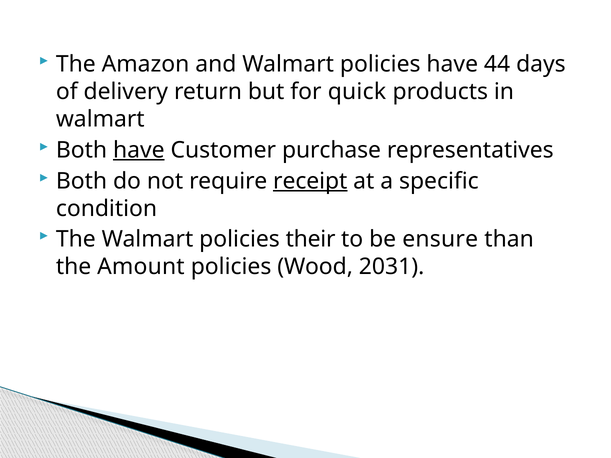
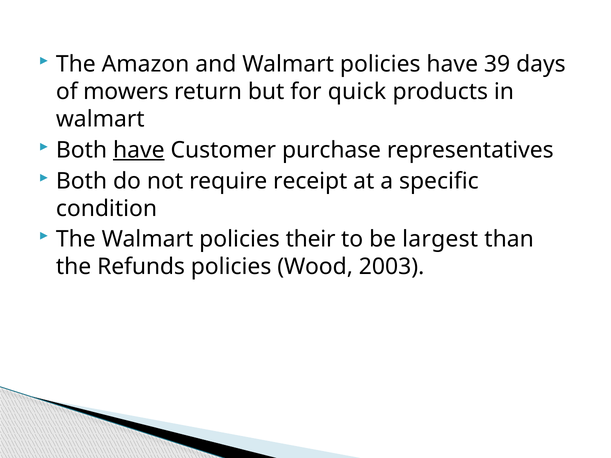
44: 44 -> 39
delivery: delivery -> mowers
receipt underline: present -> none
ensure: ensure -> largest
Amount: Amount -> Refunds
2031: 2031 -> 2003
